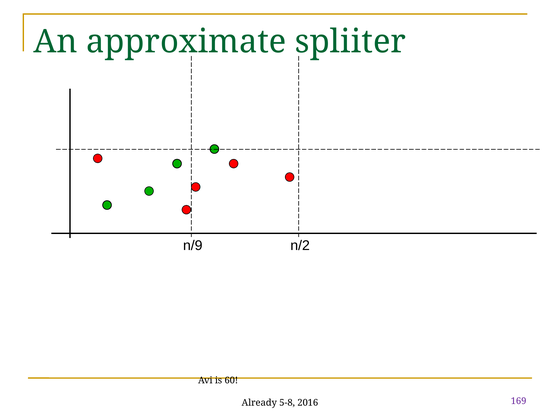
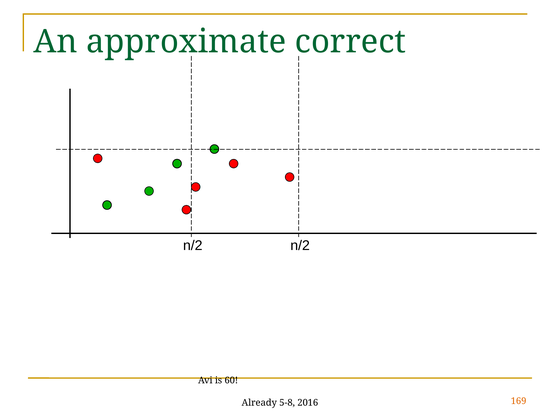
spliiter: spliiter -> correct
n/9 at (193, 245): n/9 -> n/2
169 colour: purple -> orange
